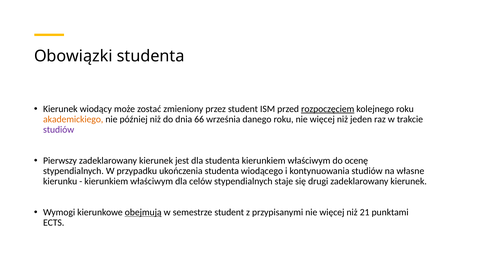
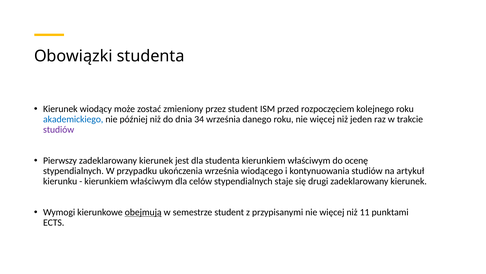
rozpoczęciem underline: present -> none
akademickiego colour: orange -> blue
66: 66 -> 34
ukończenia studenta: studenta -> września
własne: własne -> artykuł
21: 21 -> 11
